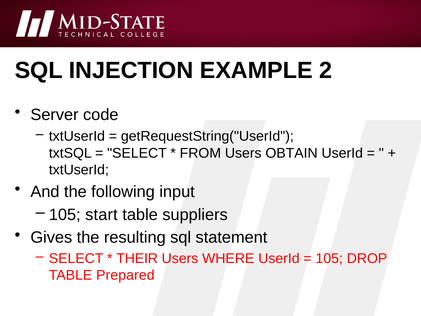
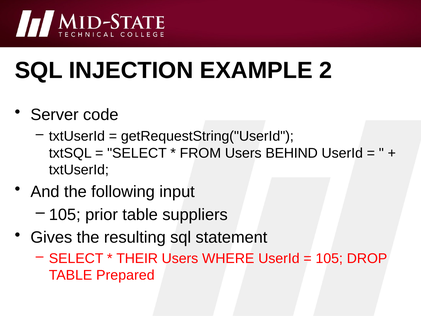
OBTAIN: OBTAIN -> BEHIND
start: start -> prior
